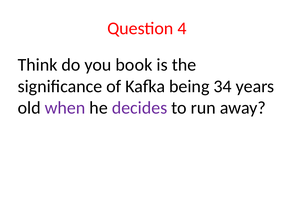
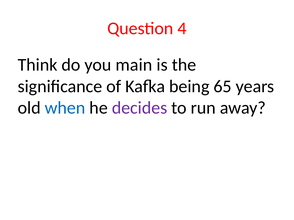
book: book -> main
34: 34 -> 65
when colour: purple -> blue
